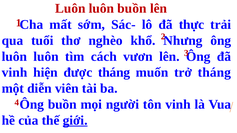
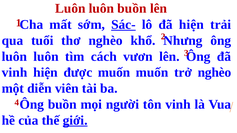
Sác- underline: none -> present
đã thực: thực -> hiện
được tháng: tháng -> muốn
trở tháng: tháng -> nghèo
